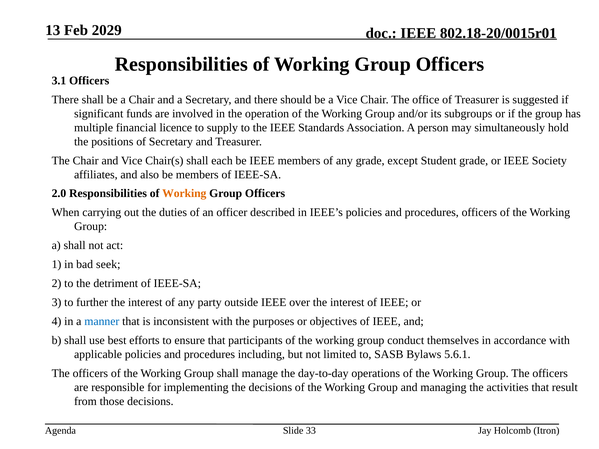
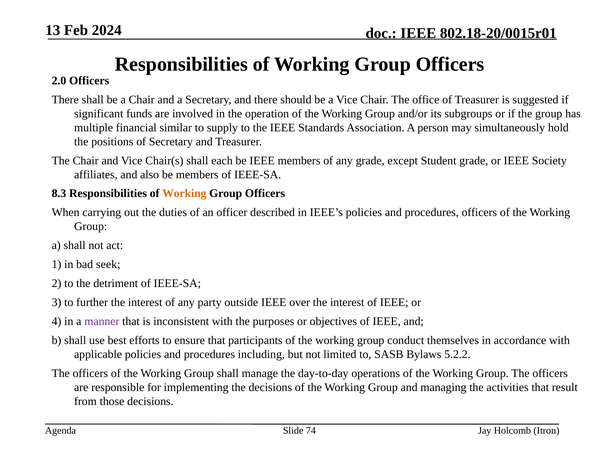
2029: 2029 -> 2024
3.1: 3.1 -> 2.0
licence: licence -> similar
2.0: 2.0 -> 8.3
manner colour: blue -> purple
5.6.1: 5.6.1 -> 5.2.2
33: 33 -> 74
